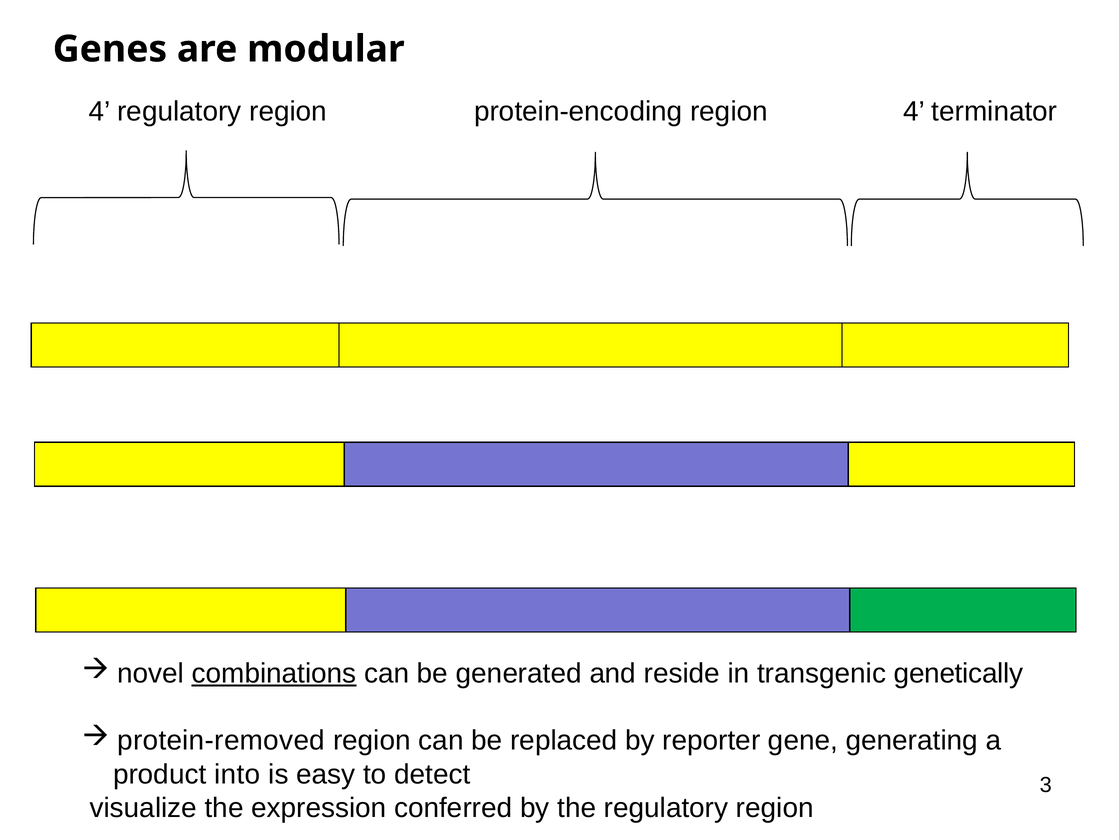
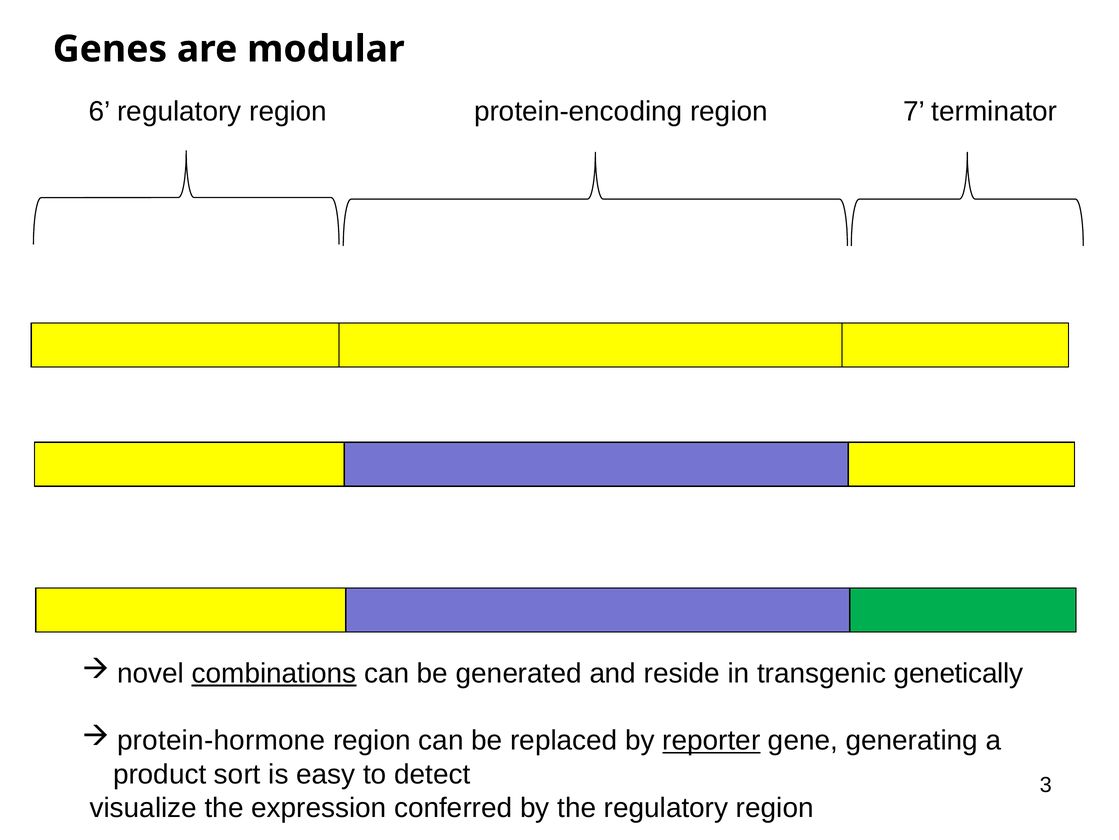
4 at (100, 111): 4 -> 6
region 4: 4 -> 7
protein-removed: protein-removed -> protein-hormone
reporter underline: none -> present
into: into -> sort
